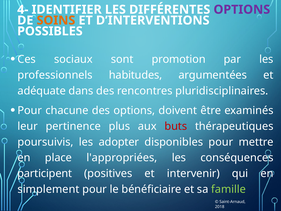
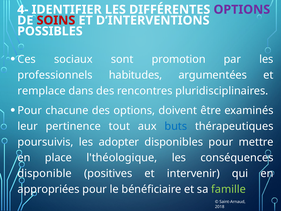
SOINS colour: orange -> red
adéquate: adéquate -> remplace
plus: plus -> tout
buts colour: red -> blue
l'appropriées: l'appropriées -> l'théologique
participent: participent -> disponible
simplement: simplement -> appropriées
